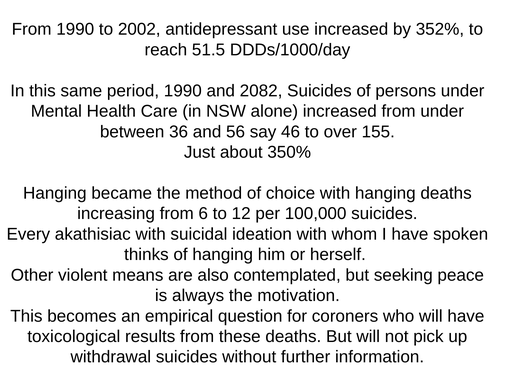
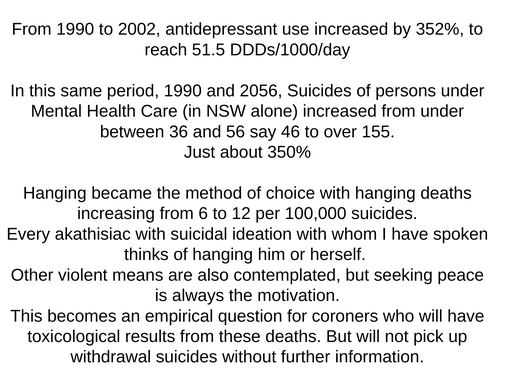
2082: 2082 -> 2056
